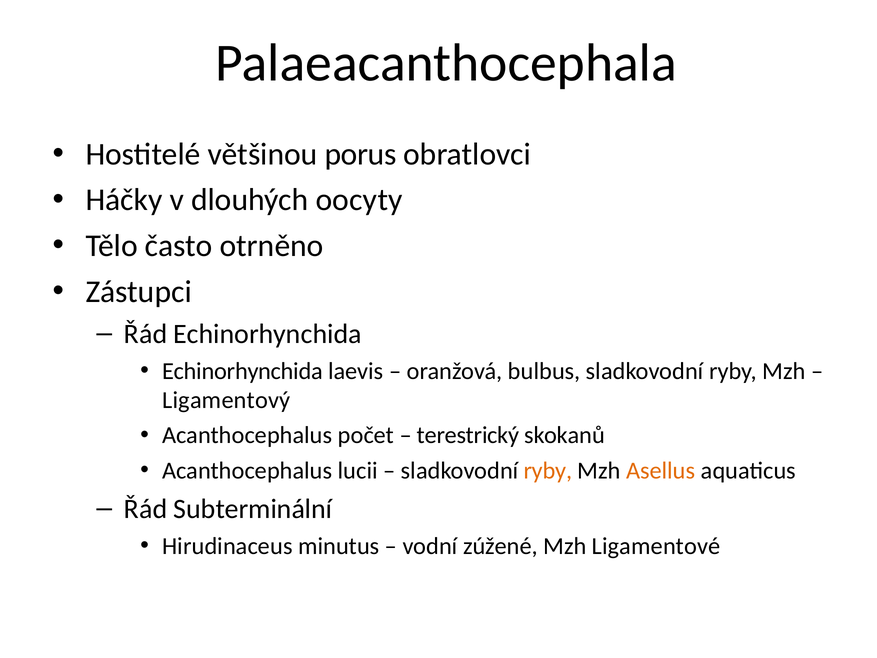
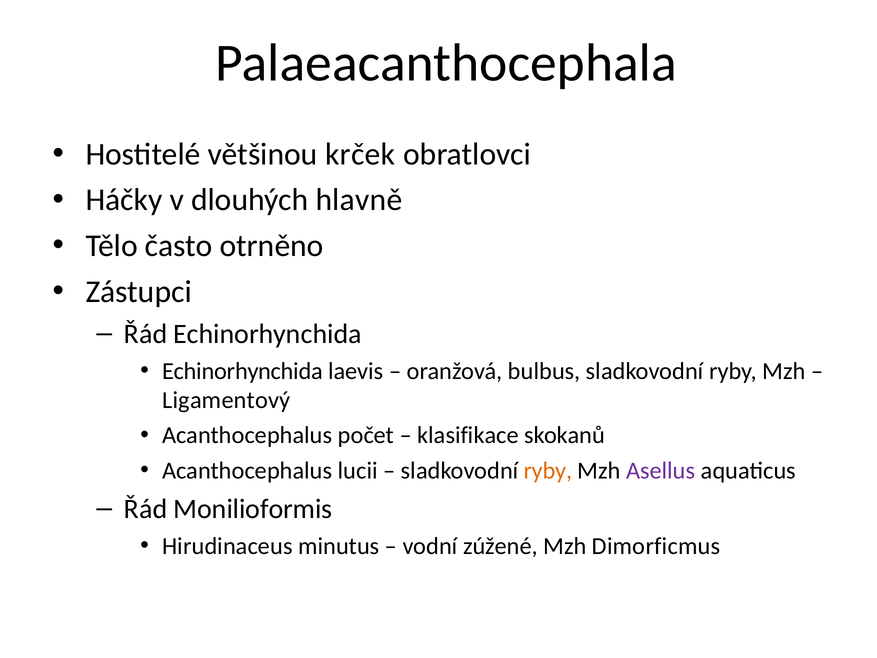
porus: porus -> krček
oocyty: oocyty -> hlavně
terestrický: terestrický -> klasifikace
Asellus colour: orange -> purple
Subterminální: Subterminální -> Monilioformis
Ligamentové: Ligamentové -> Dimorficmus
